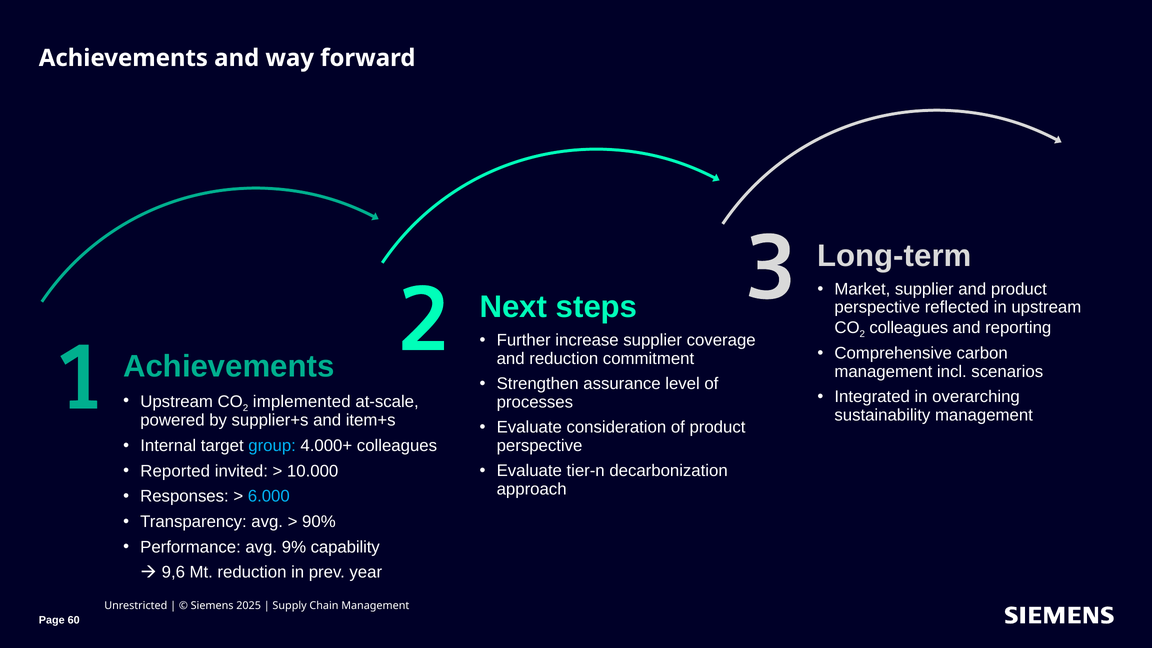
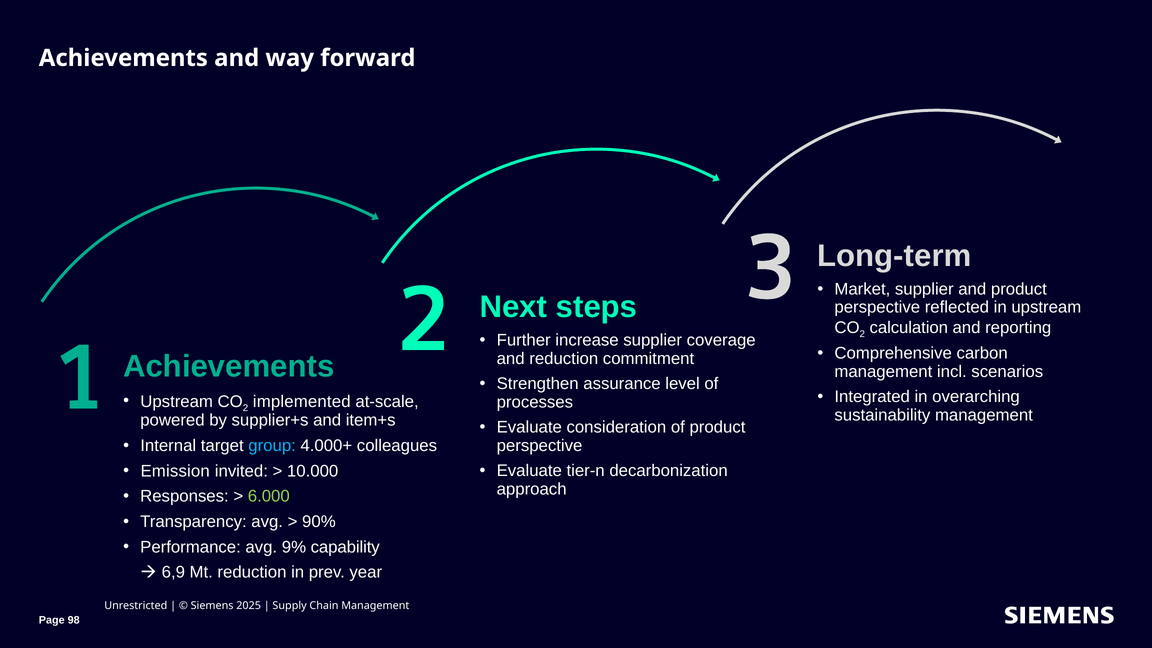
colleagues at (909, 328): colleagues -> calculation
Reported: Reported -> Emission
6.000 colour: light blue -> light green
9,6: 9,6 -> 6,9
60: 60 -> 98
